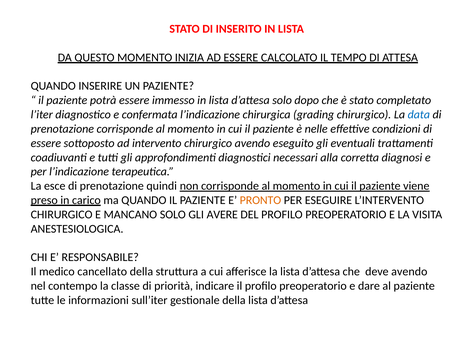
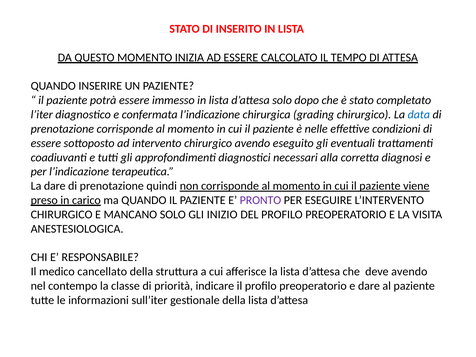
La esce: esce -> dare
PRONTO colour: orange -> purple
AVERE: AVERE -> INIZIO
